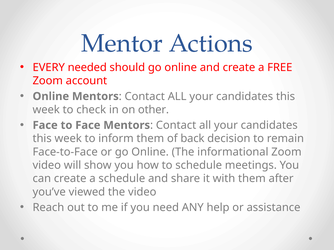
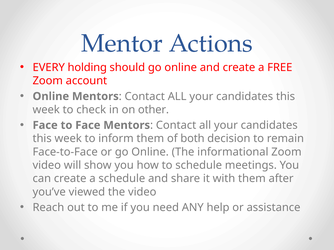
needed: needed -> holding
back: back -> both
